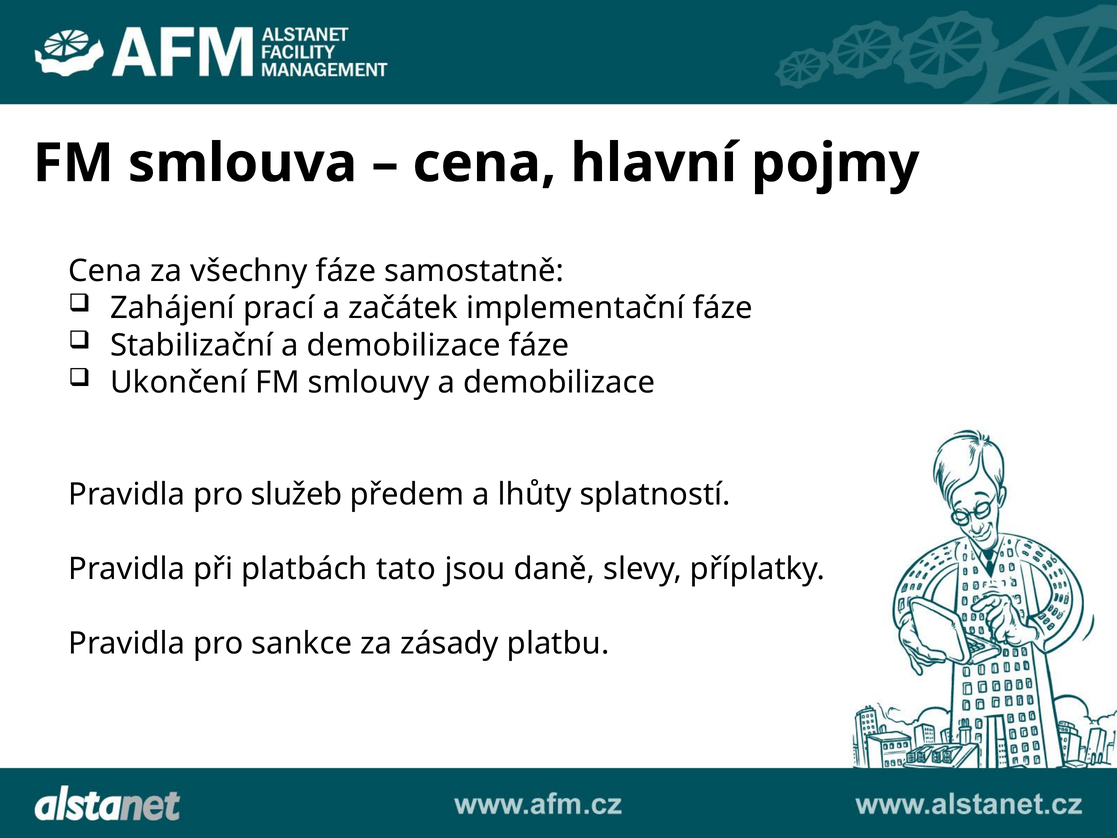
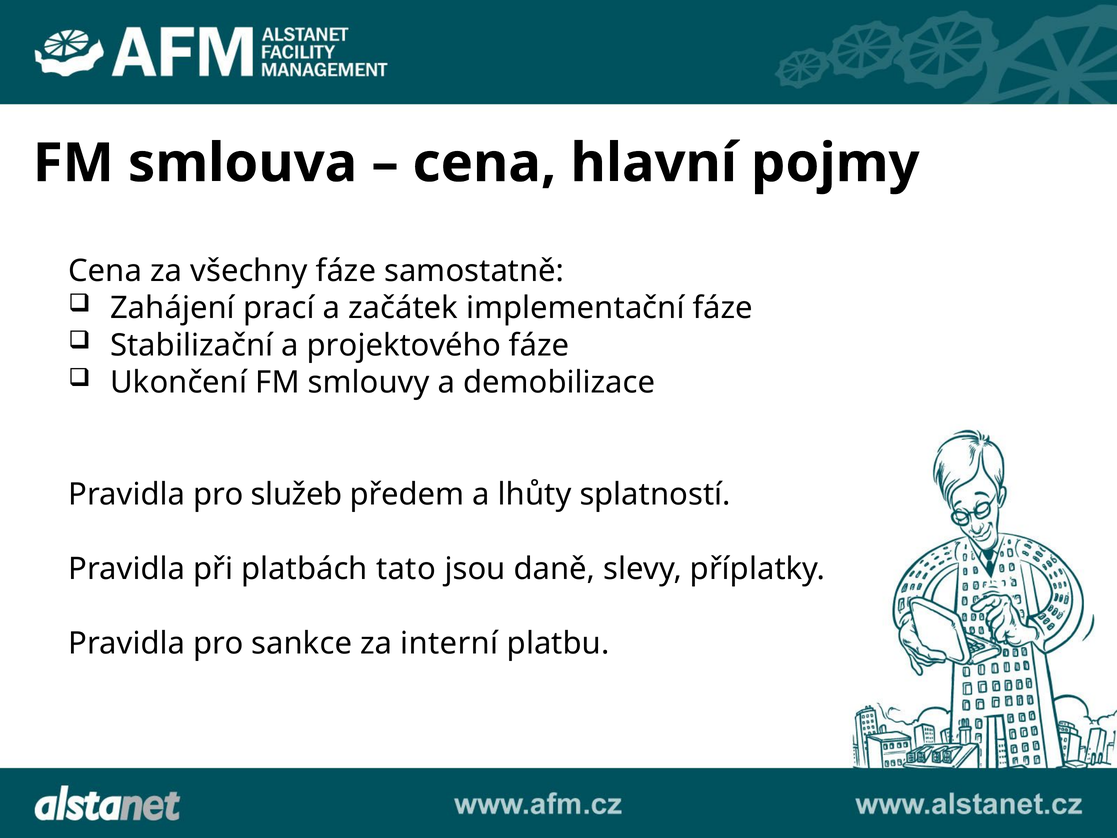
Stabilizační a demobilizace: demobilizace -> projektového
zásady: zásady -> interní
